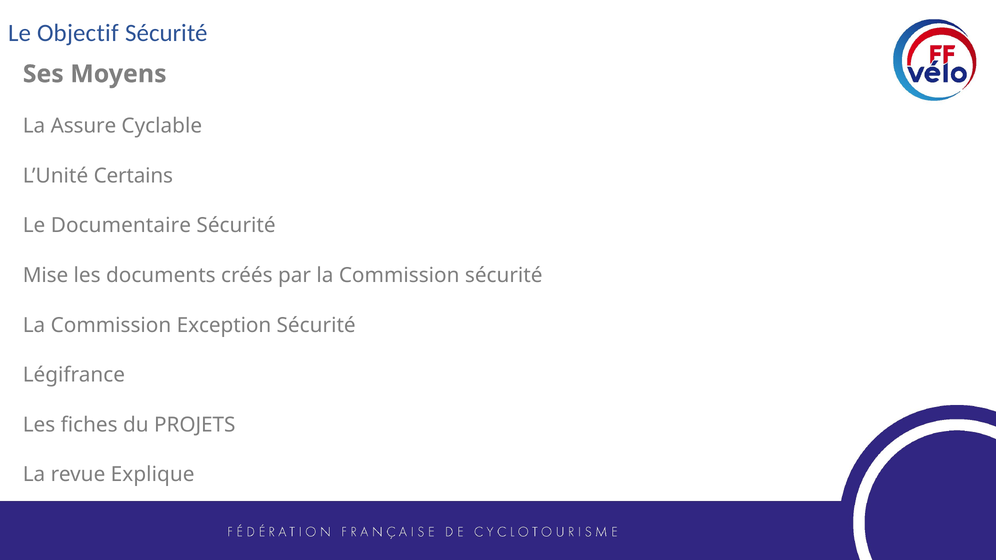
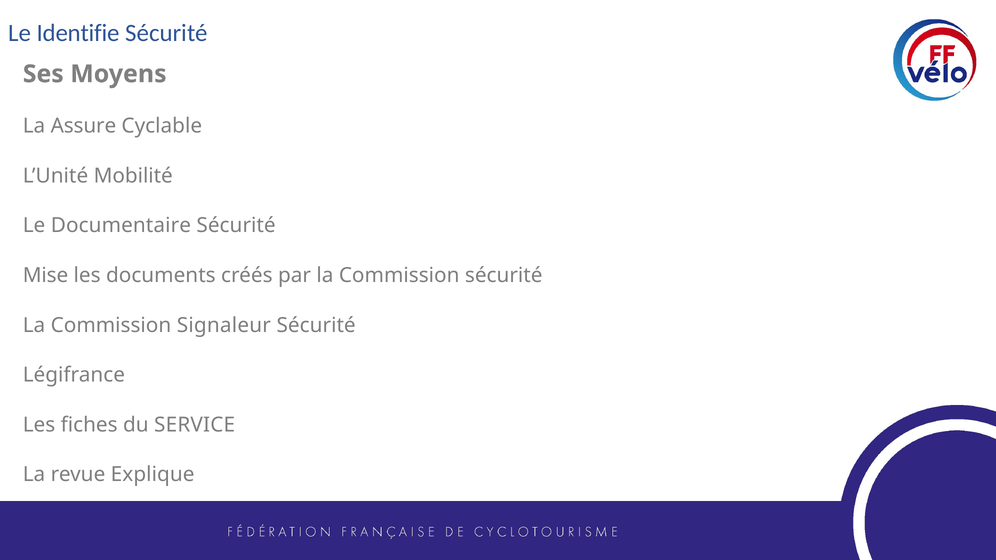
Objectif: Objectif -> Identifie
Certains: Certains -> Mobilité
Exception: Exception -> Signaleur
PROJETS: PROJETS -> SERVICE
